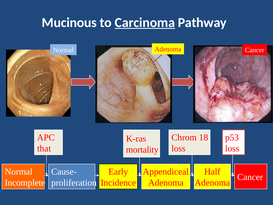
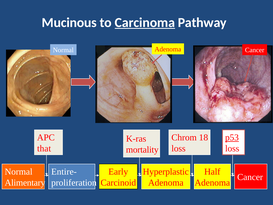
p53 underline: none -> present
Cause-: Cause- -> Entire-
Appendiceal: Appendiceal -> Hyperplastic
Incomplete: Incomplete -> Alimentary
Incidence: Incidence -> Carcinoid
